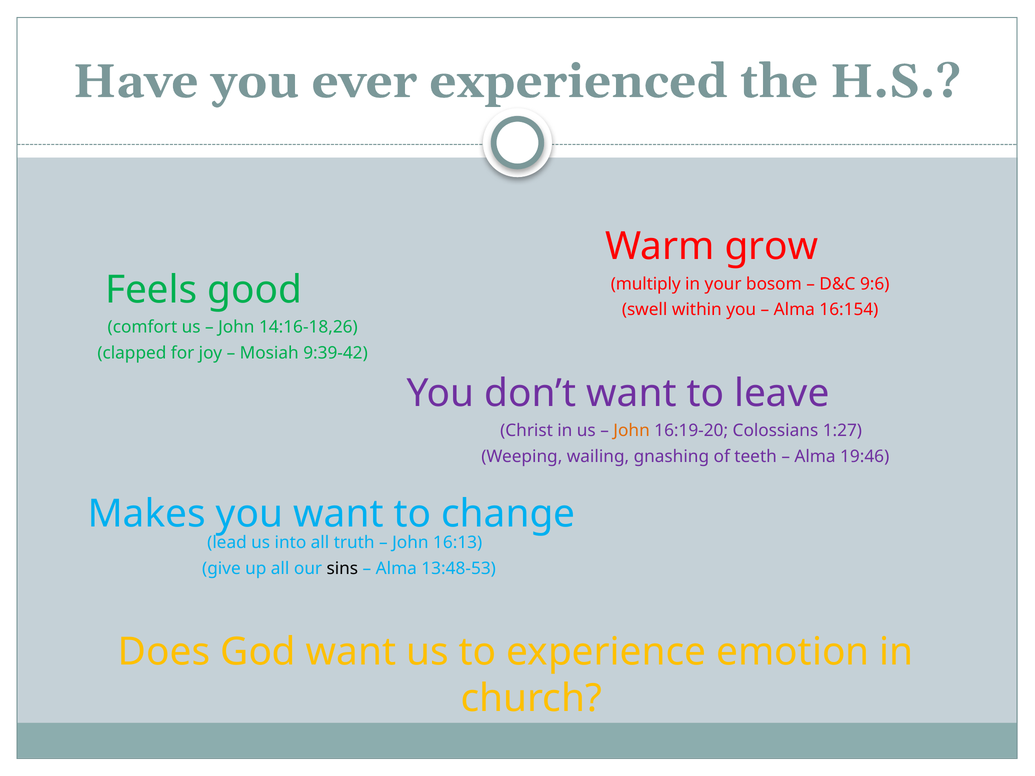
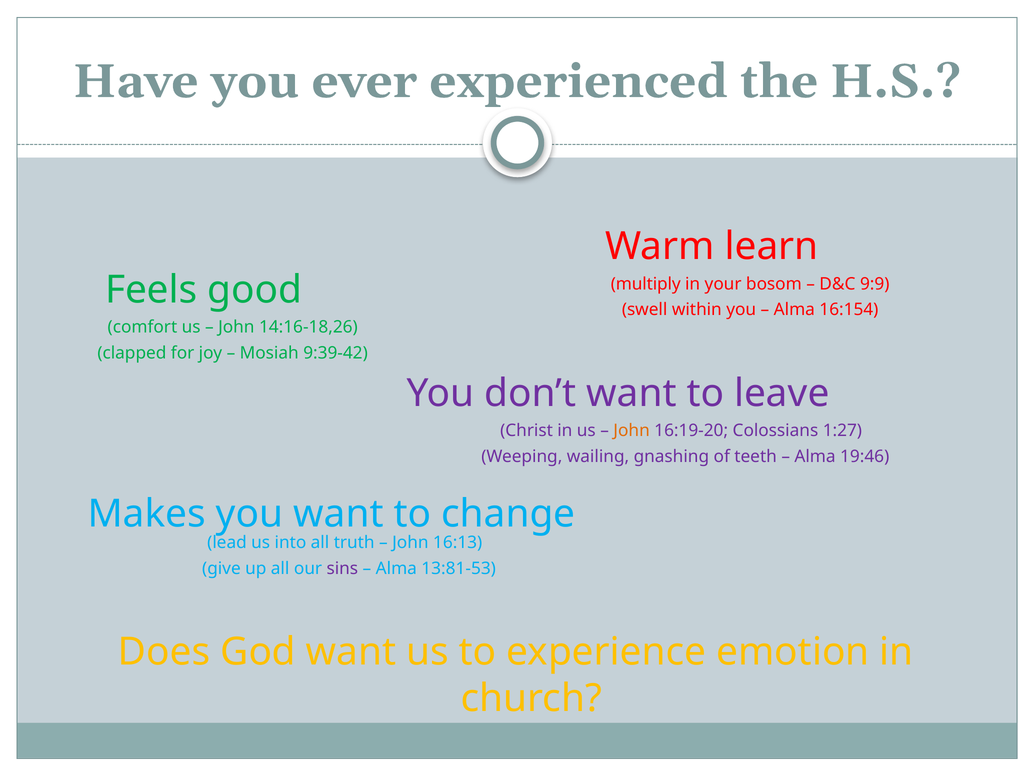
grow: grow -> learn
9:6: 9:6 -> 9:9
sins colour: black -> purple
13:48-53: 13:48-53 -> 13:81-53
